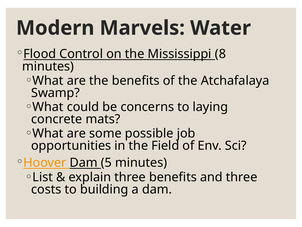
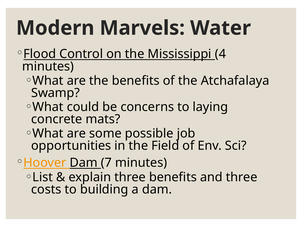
8: 8 -> 4
5: 5 -> 7
